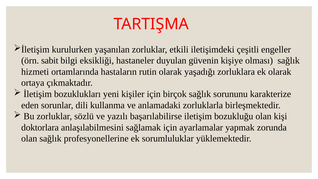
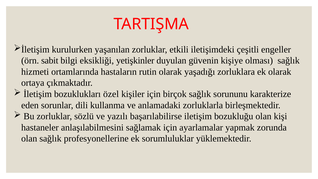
hastaneler: hastaneler -> yetişkinler
yeni: yeni -> özel
doktorlara: doktorlara -> hastaneler
